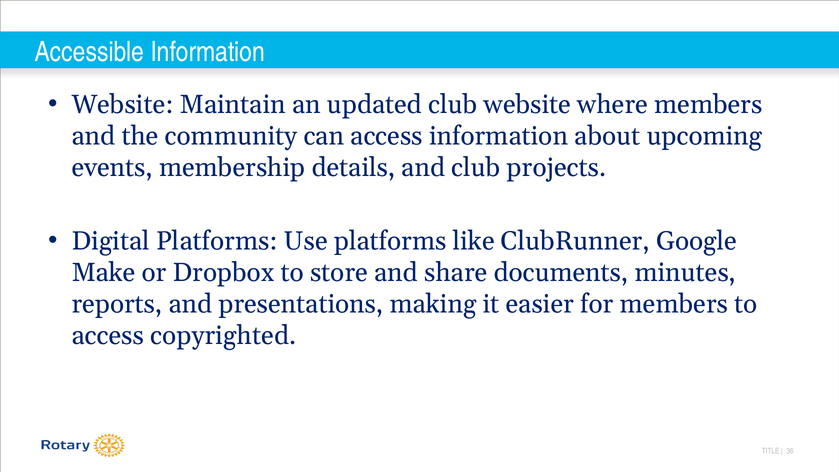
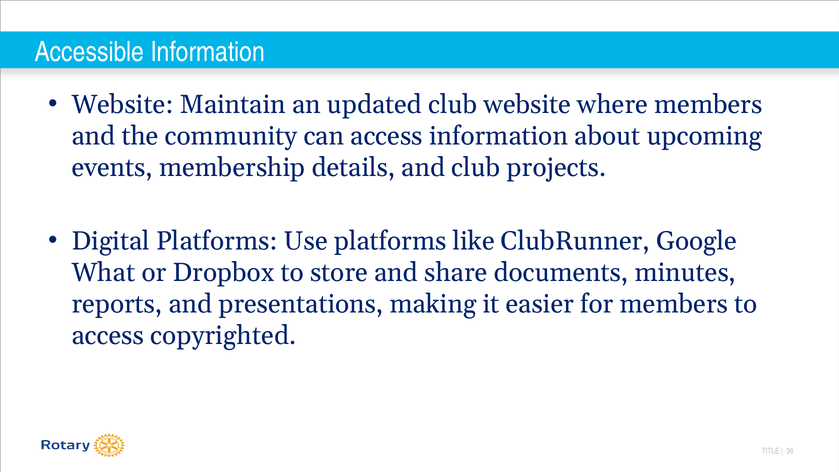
Make: Make -> What
